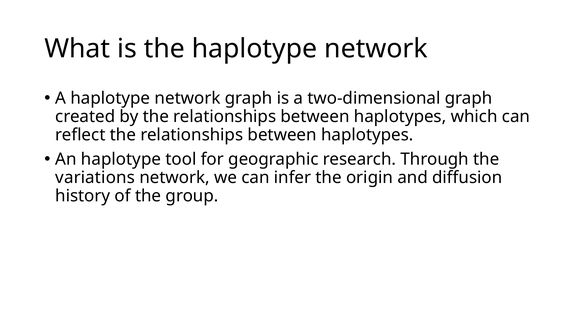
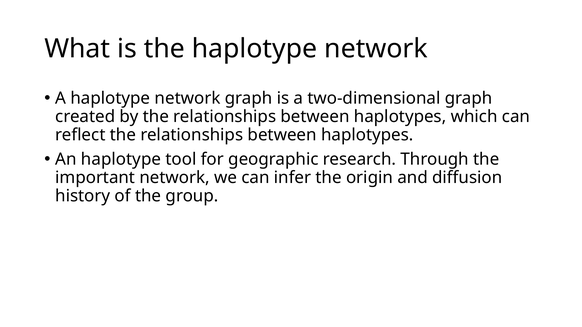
variations: variations -> important
